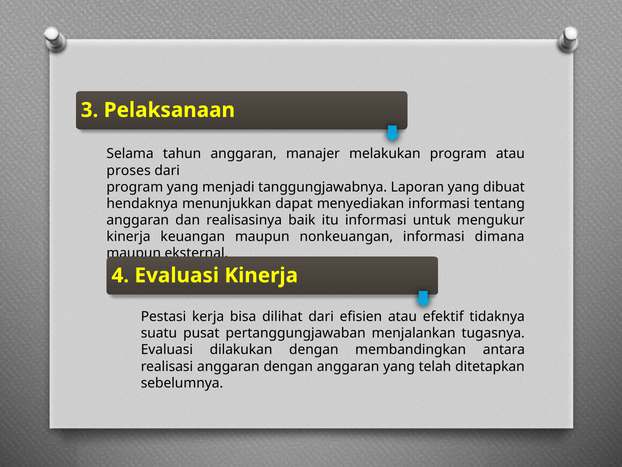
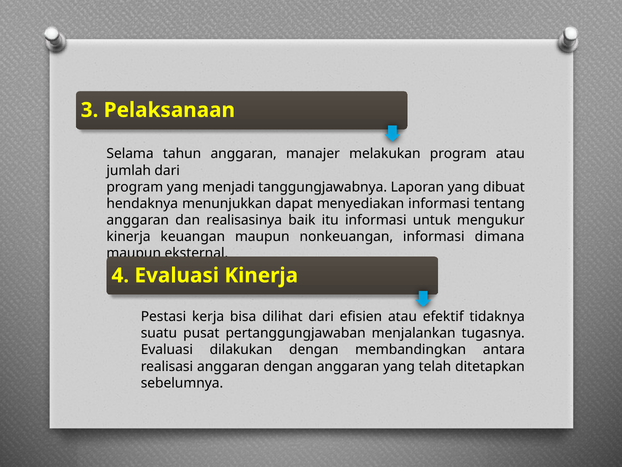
proses: proses -> jumlah
